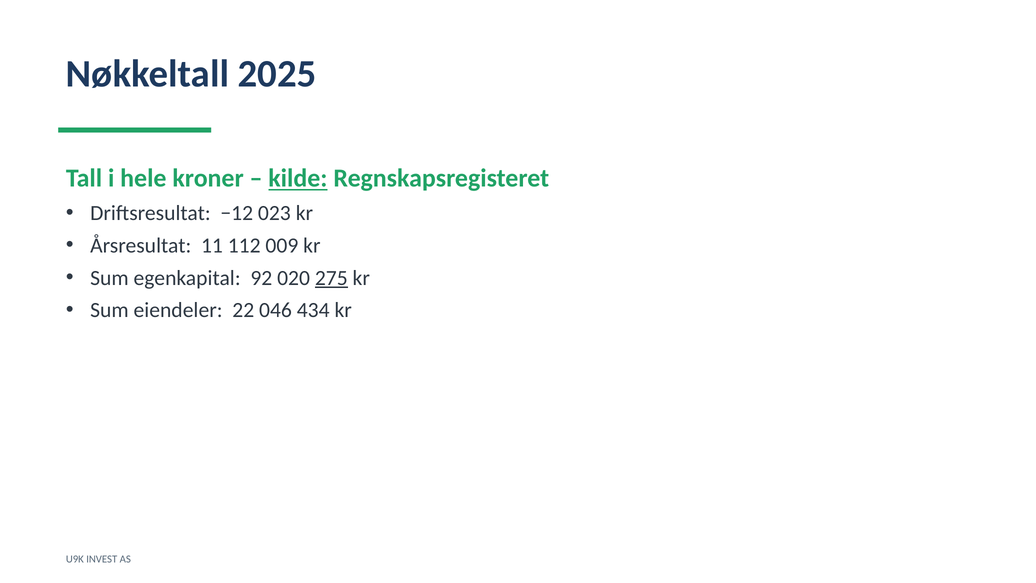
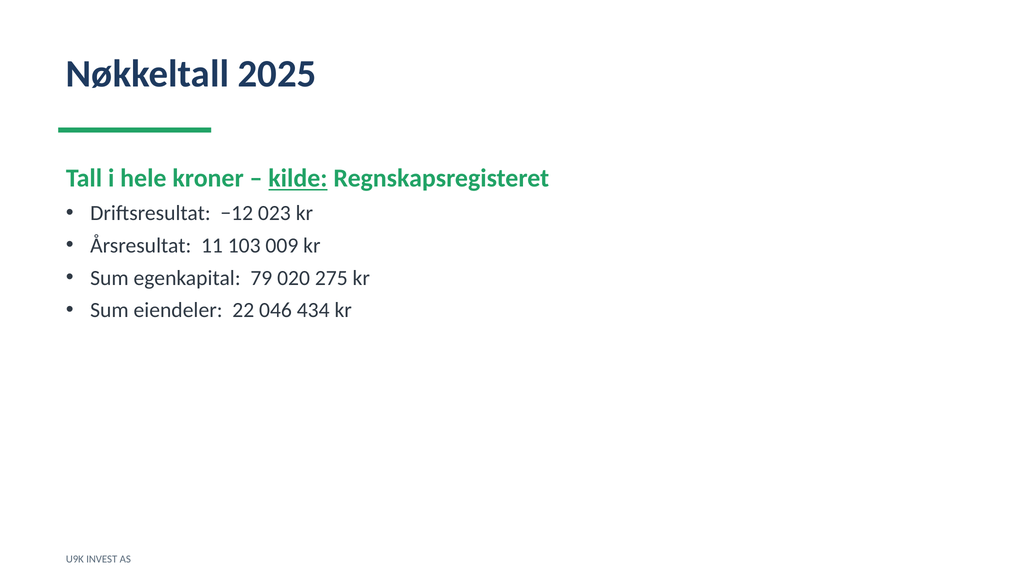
112: 112 -> 103
92: 92 -> 79
275 underline: present -> none
